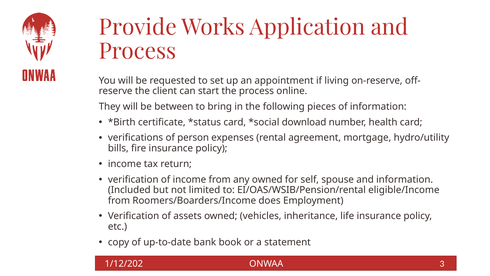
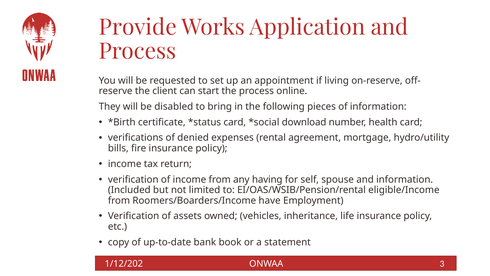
between: between -> disabled
person: person -> denied
any owned: owned -> having
does: does -> have
